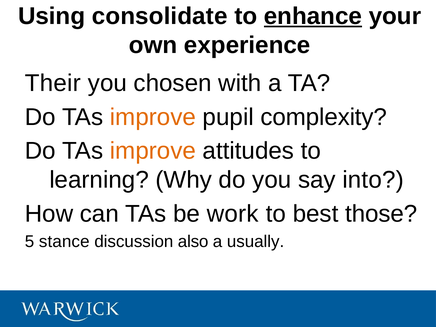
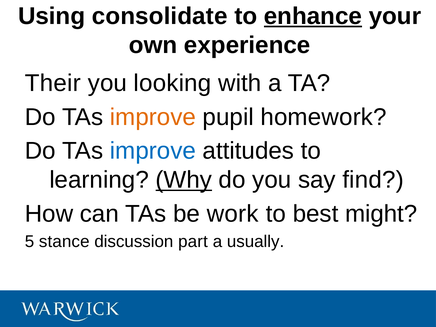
chosen: chosen -> looking
complexity: complexity -> homework
improve at (153, 151) colour: orange -> blue
Why underline: none -> present
into: into -> find
those: those -> might
also: also -> part
